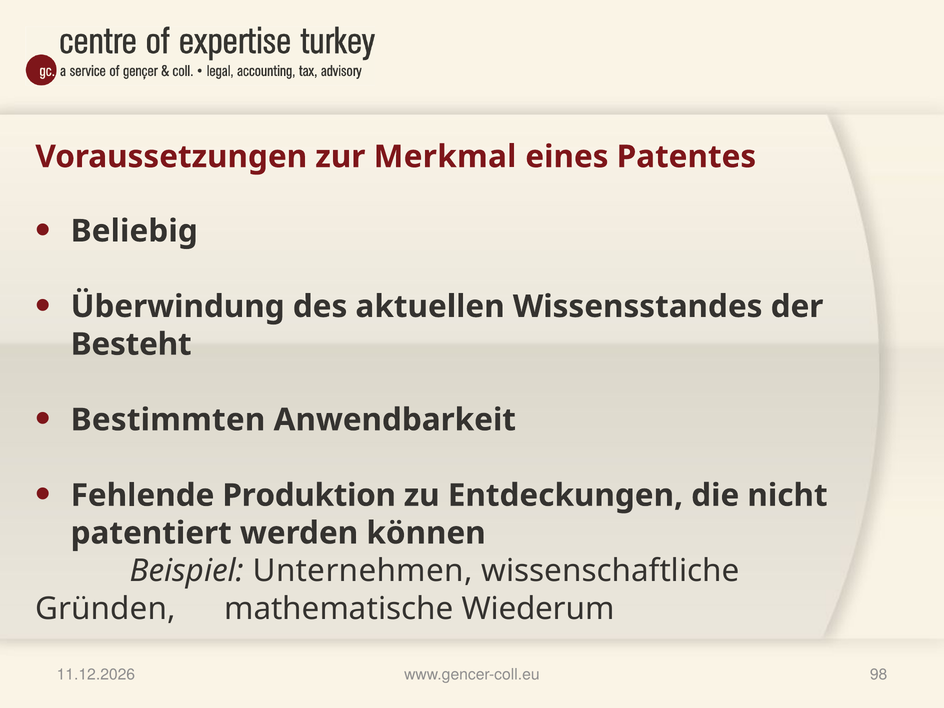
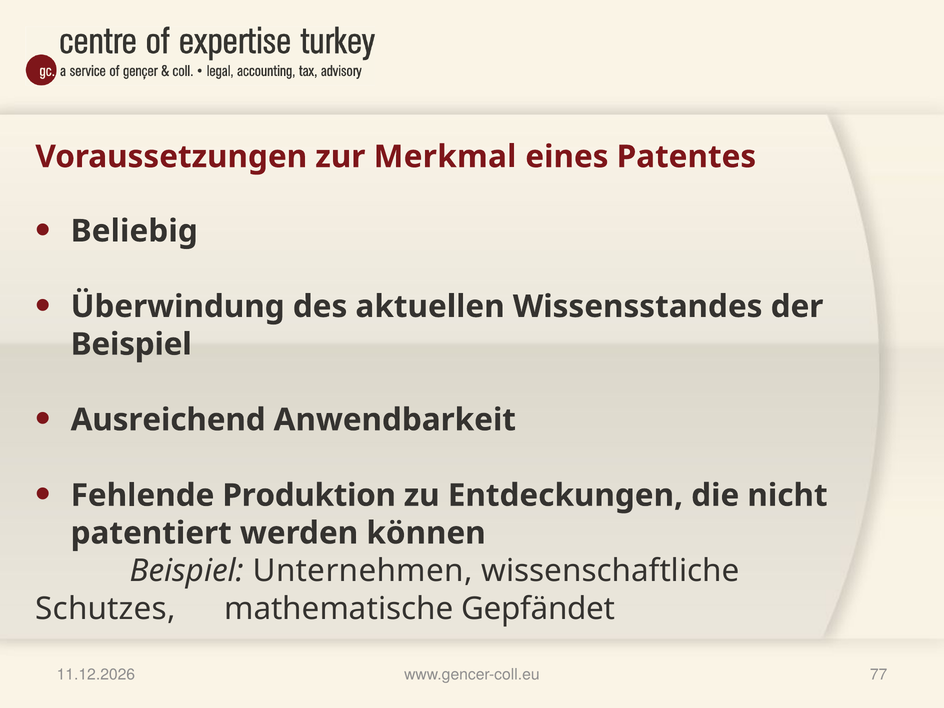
Besteht at (131, 344): Besteht -> Beispiel
Bestimmten: Bestimmten -> Ausreichend
Gründen: Gründen -> Schutzes
Wiederum: Wiederum -> Gepfändet
98: 98 -> 77
